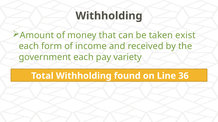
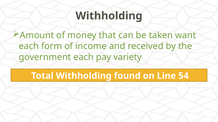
exist: exist -> want
36: 36 -> 54
